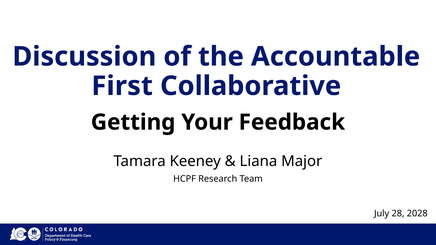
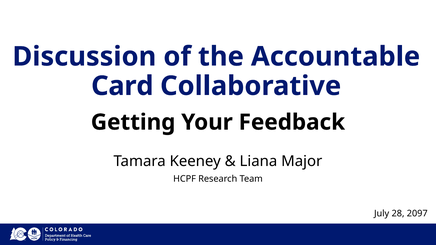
First: First -> Card
2028: 2028 -> 2097
